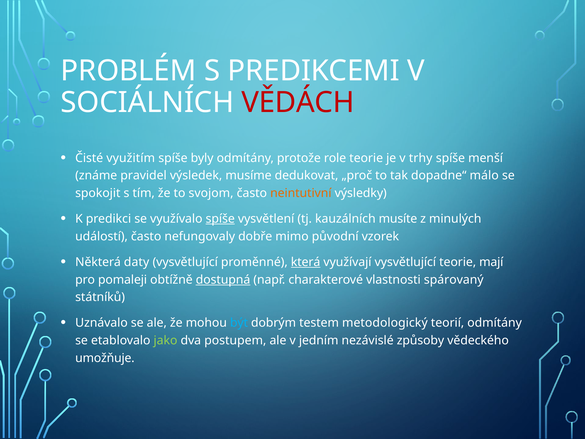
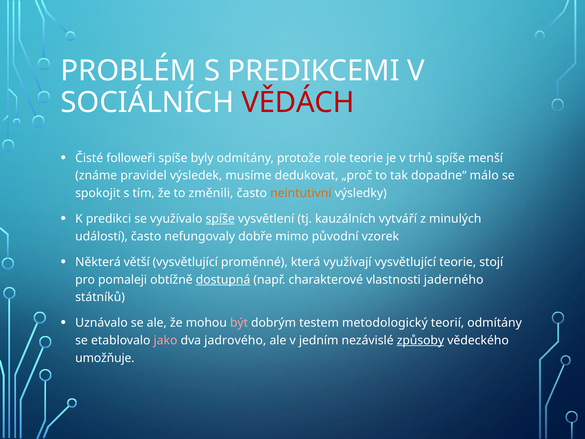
využitím: využitím -> followeři
trhy: trhy -> trhů
svojom: svojom -> změnili
musíte: musíte -> vytváří
daty: daty -> větší
která underline: present -> none
mají: mají -> stojí
spárovaný: spárovaný -> jaderného
být colour: light blue -> pink
jako colour: light green -> pink
postupem: postupem -> jadrového
způsoby underline: none -> present
